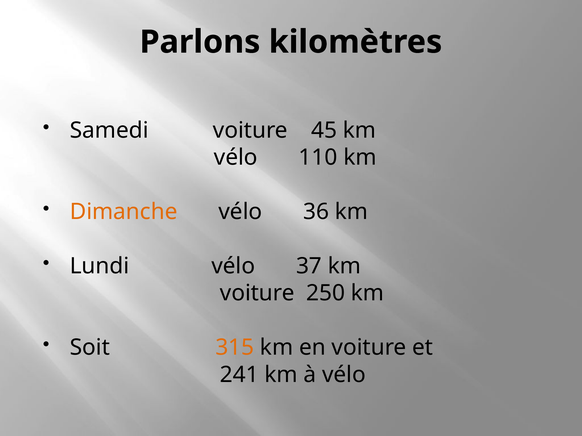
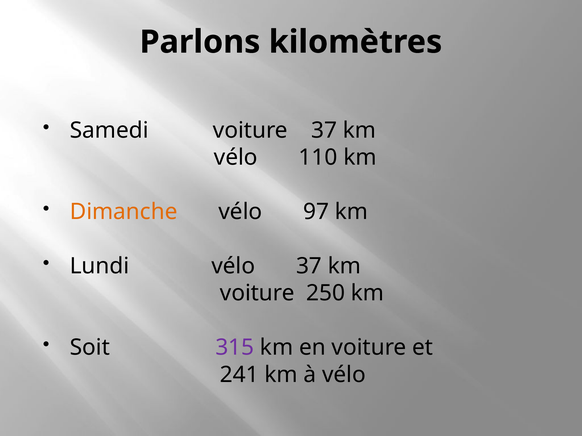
voiture 45: 45 -> 37
36: 36 -> 97
315 colour: orange -> purple
